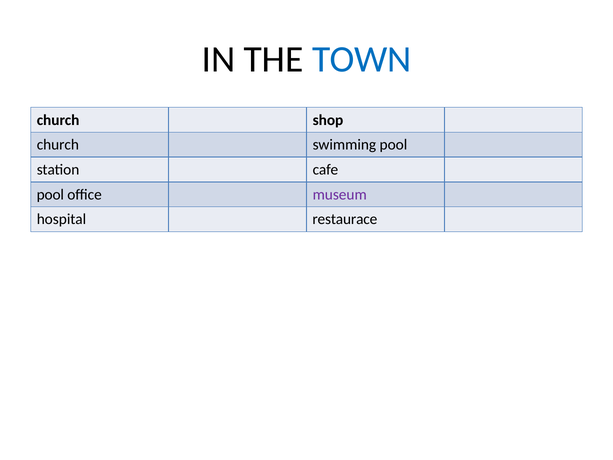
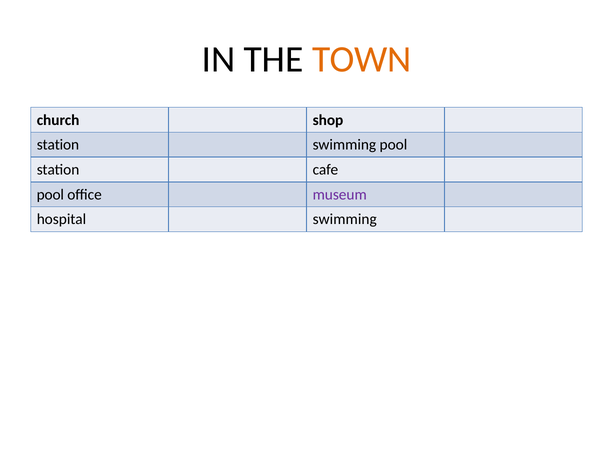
TOWN colour: blue -> orange
church at (58, 145): church -> station
hospital restaurace: restaurace -> swimming
